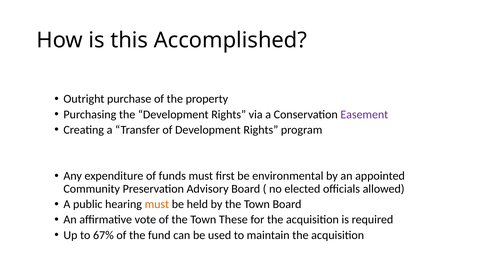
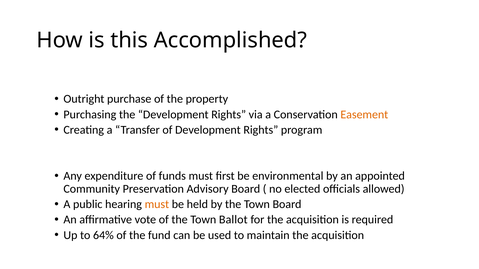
Easement colour: purple -> orange
These: These -> Ballot
67%: 67% -> 64%
